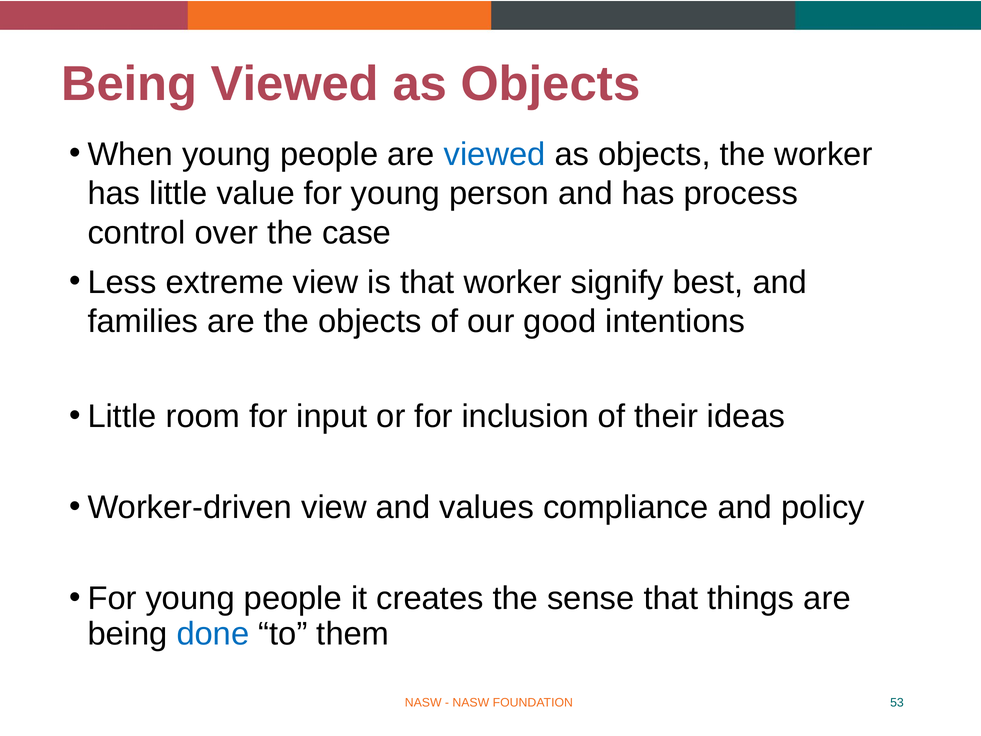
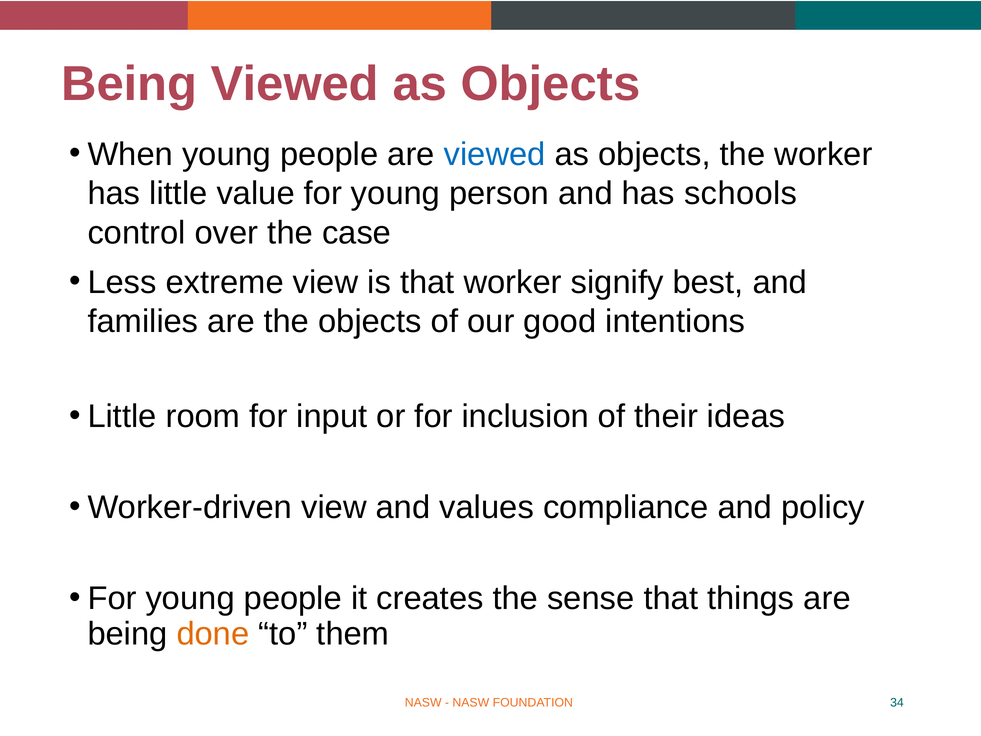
process: process -> schools
done colour: blue -> orange
53: 53 -> 34
